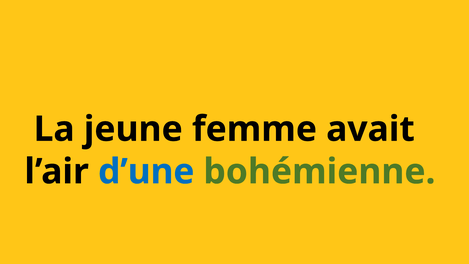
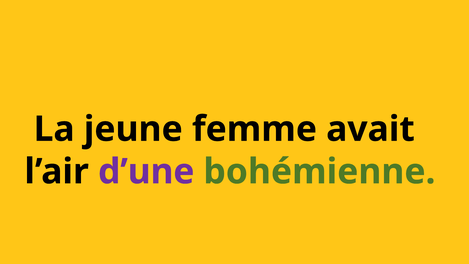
d’une colour: blue -> purple
